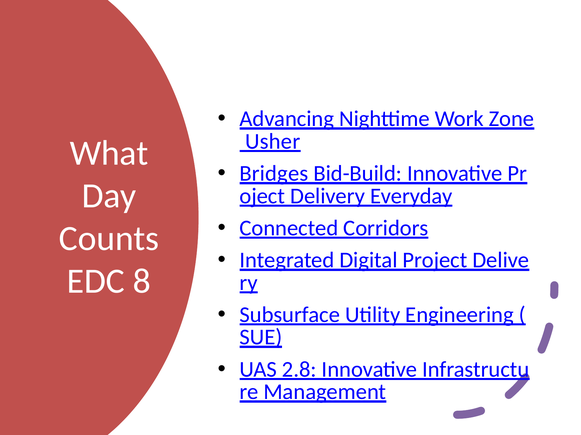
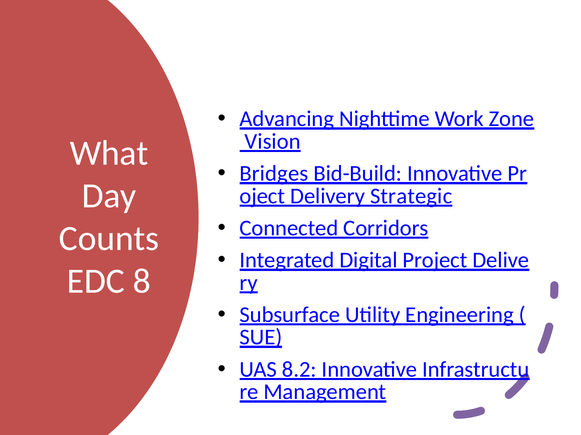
Usher: Usher -> Vision
Everyday: Everyday -> Strategic
2.8: 2.8 -> 8.2
